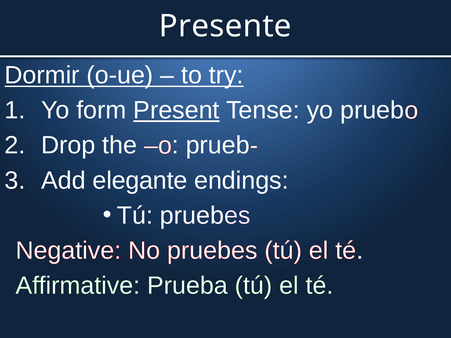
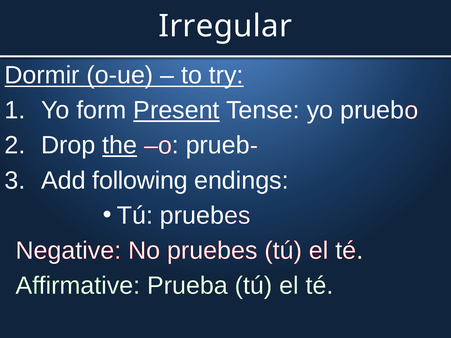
Presente: Presente -> Irregular
the underline: none -> present
elegante: elegante -> following
